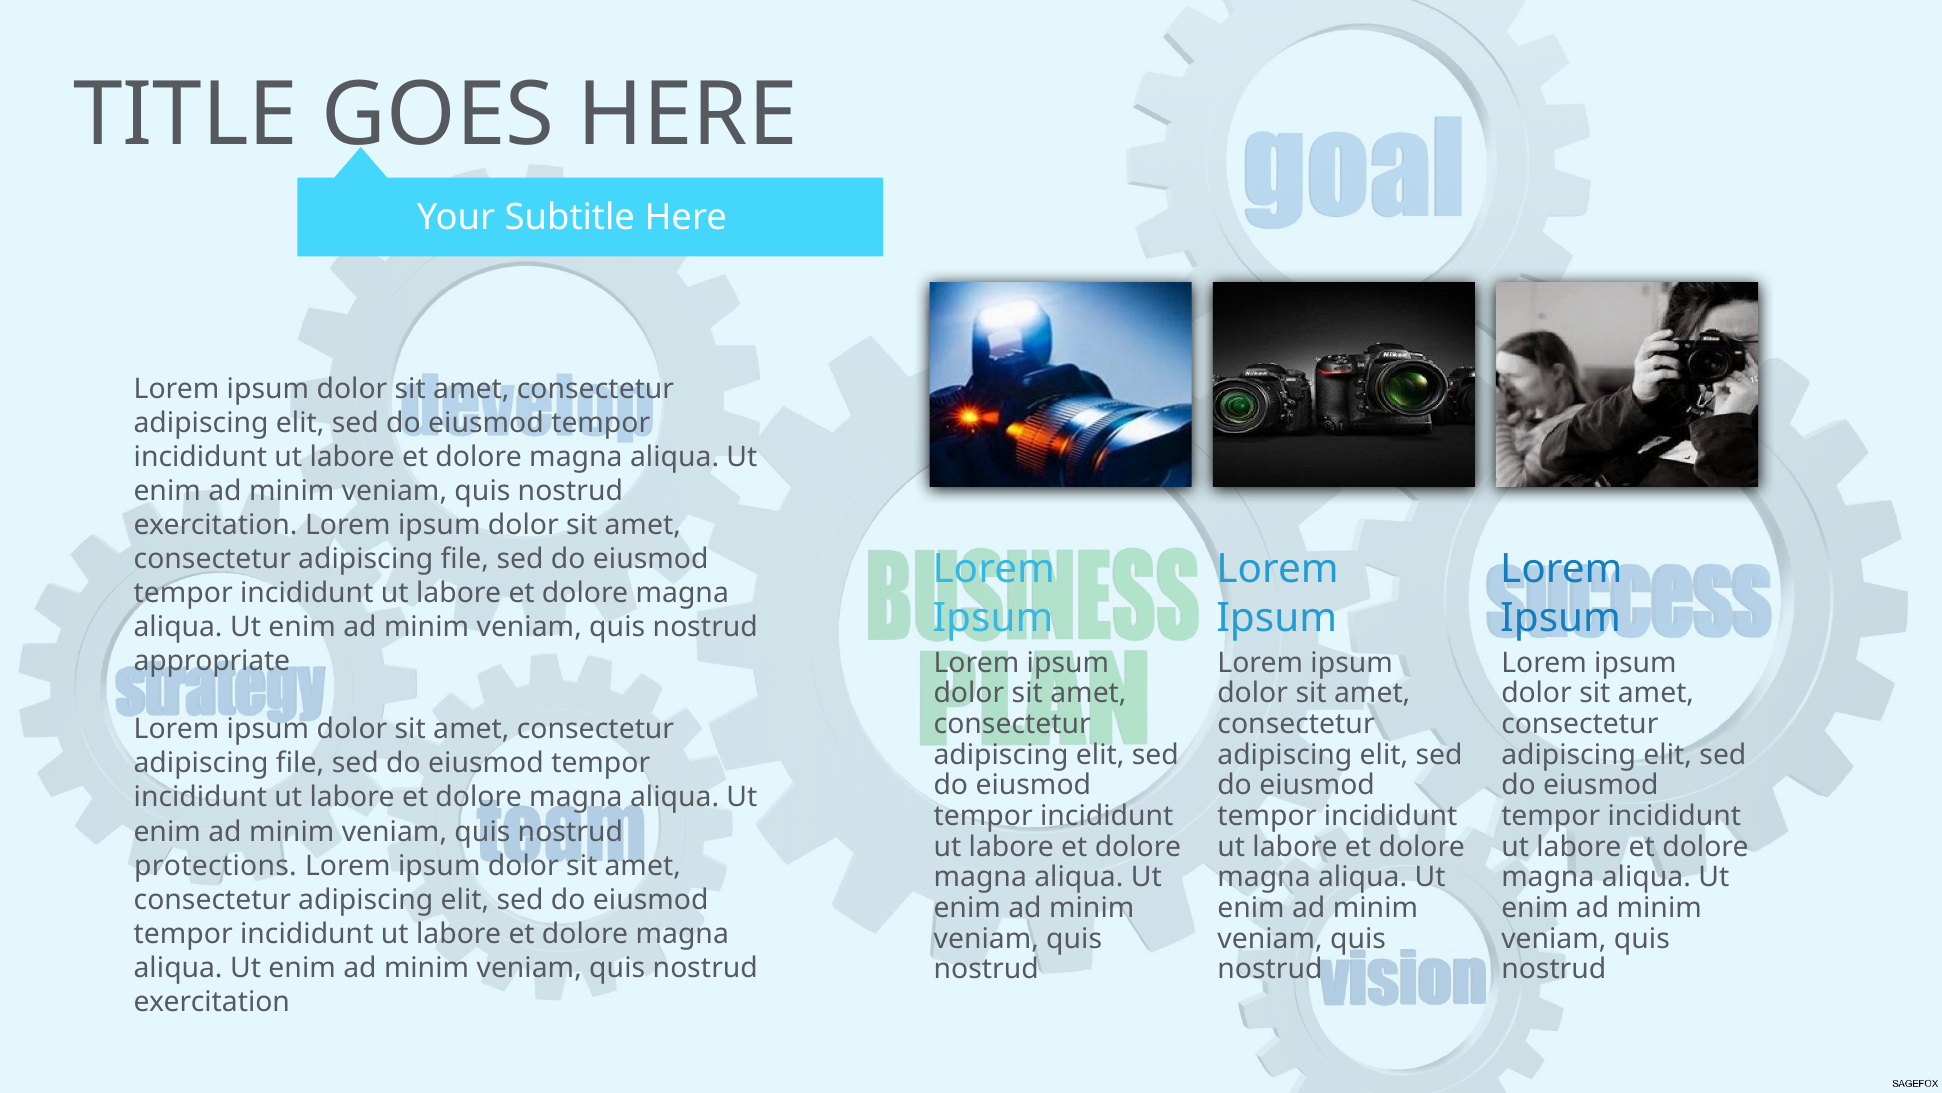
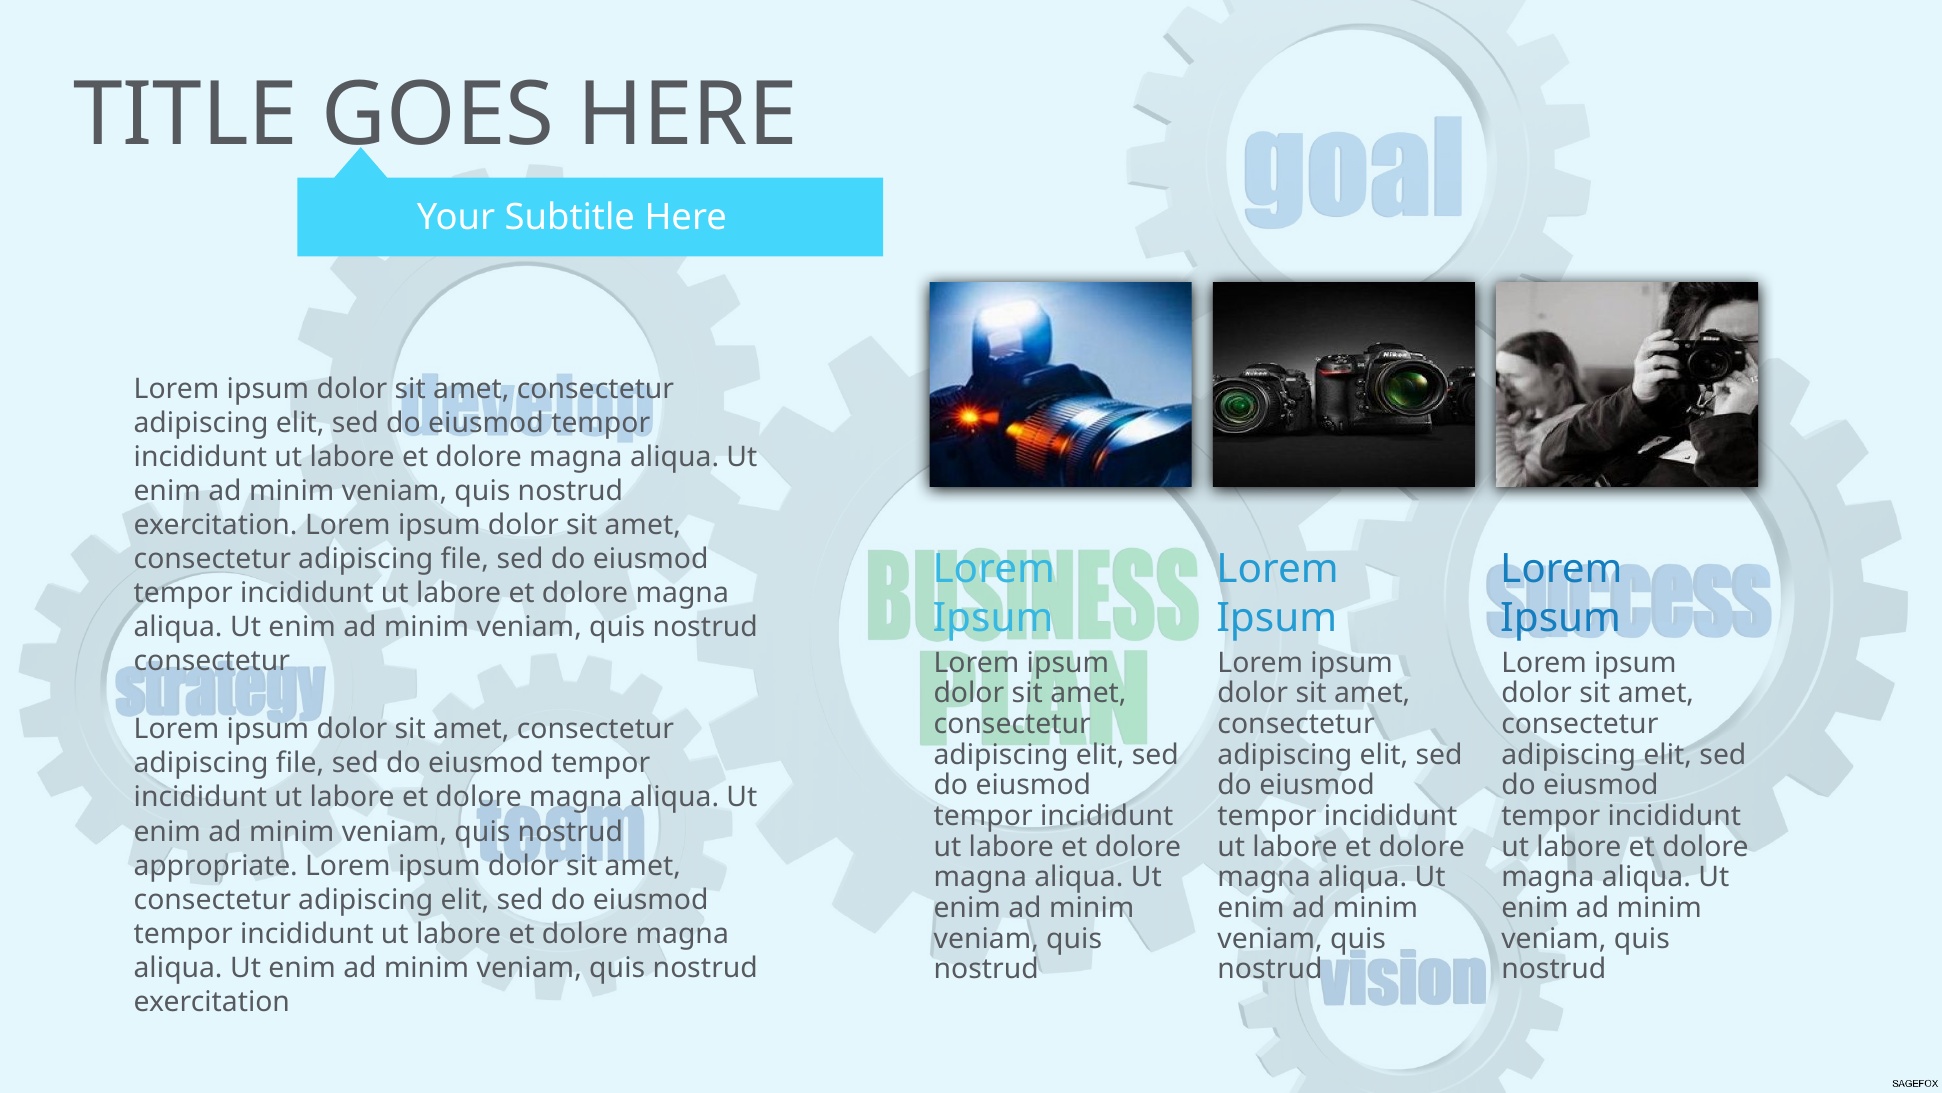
appropriate at (212, 661): appropriate -> consectetur
protections: protections -> appropriate
